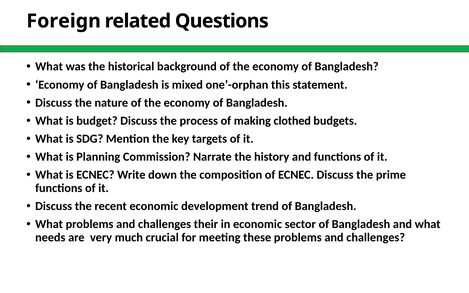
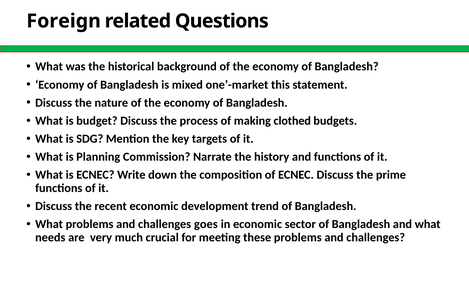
one’-orphan: one’-orphan -> one’-market
their: their -> goes
